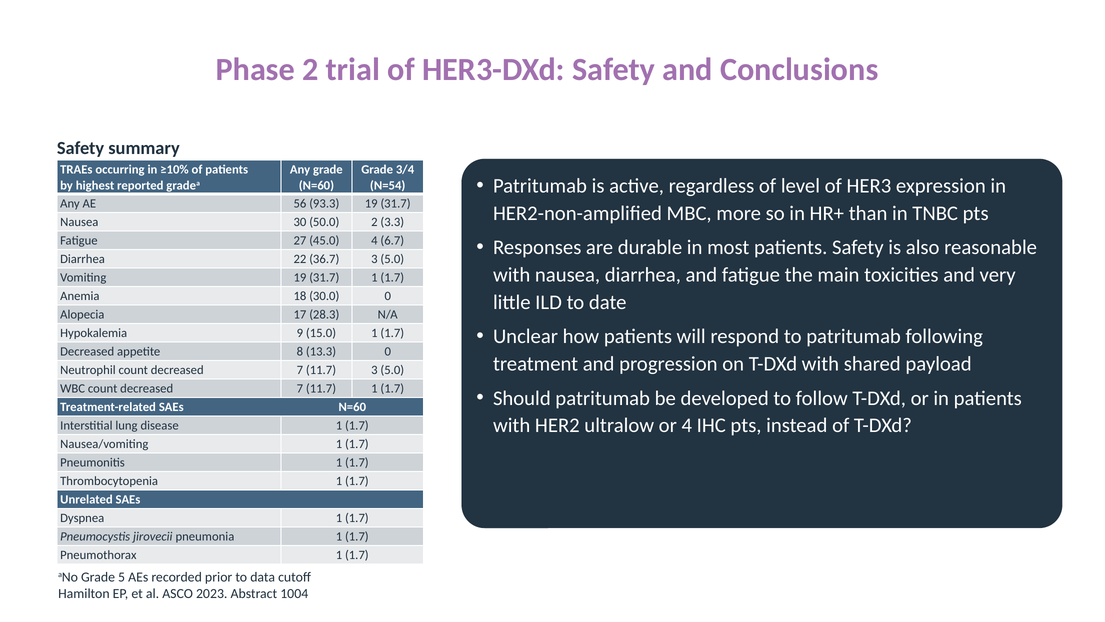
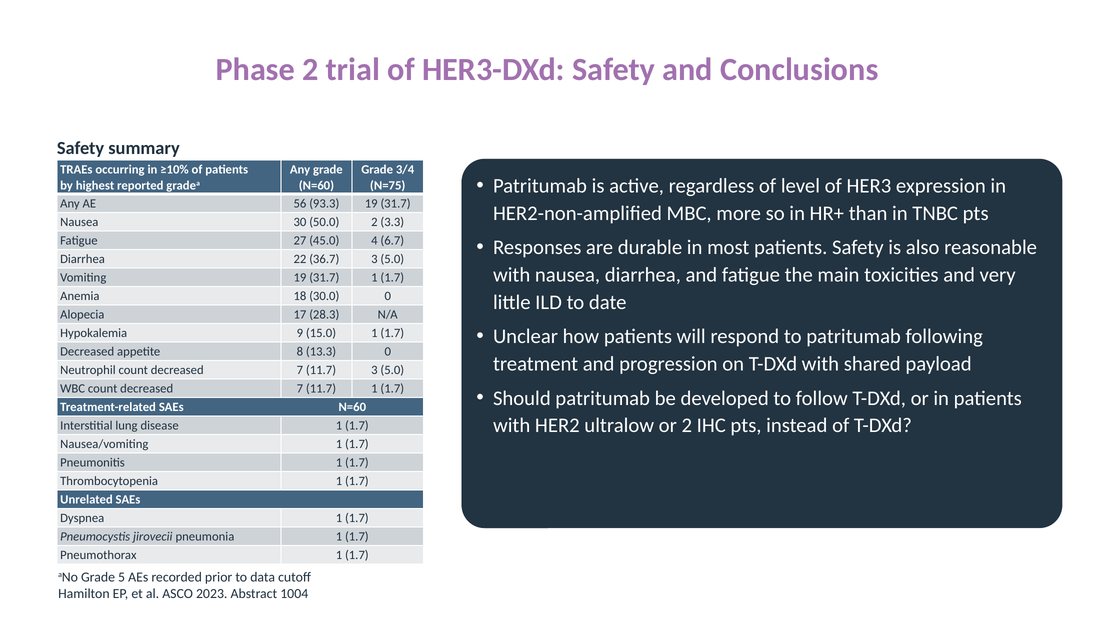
N=54: N=54 -> N=75
or 4: 4 -> 2
